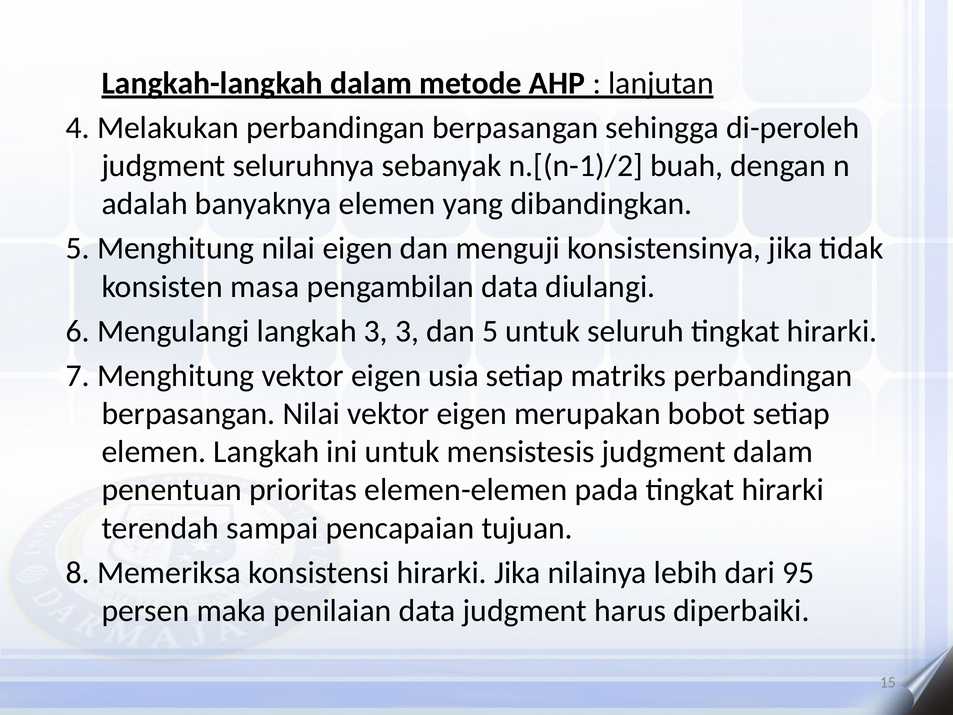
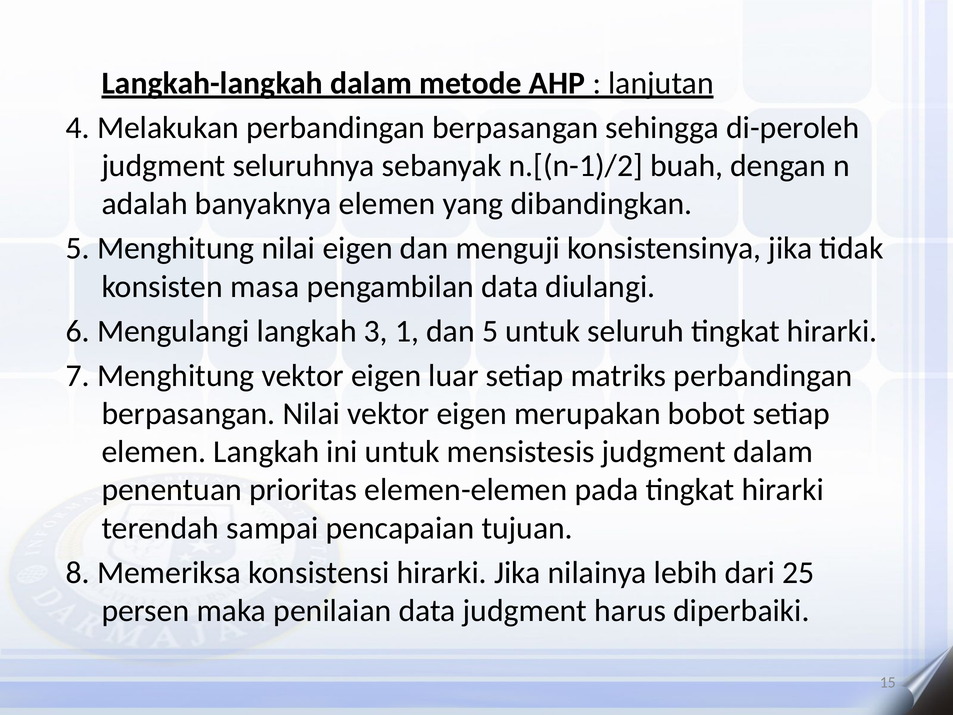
3 3: 3 -> 1
usia: usia -> luar
95: 95 -> 25
